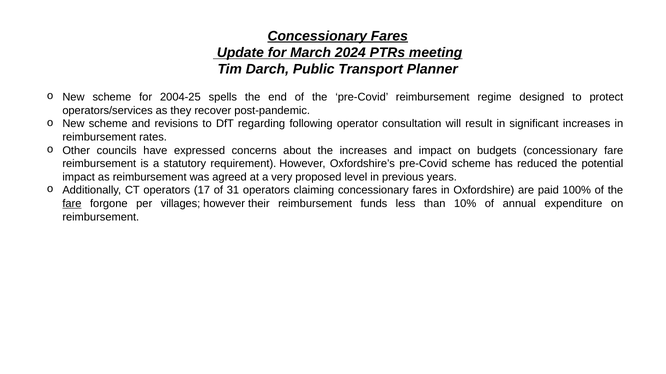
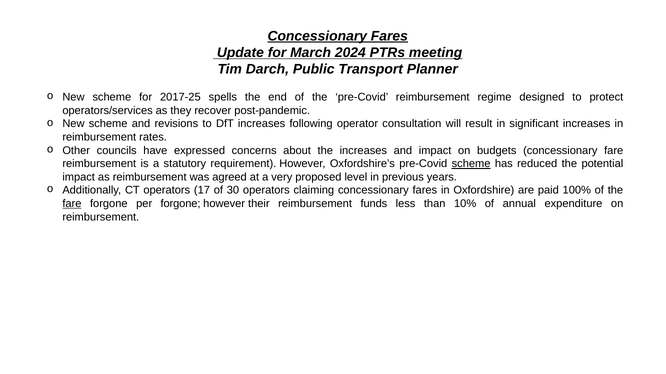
2004-25: 2004-25 -> 2017-25
DfT regarding: regarding -> increases
scheme at (471, 164) underline: none -> present
31: 31 -> 30
per villages: villages -> forgone
